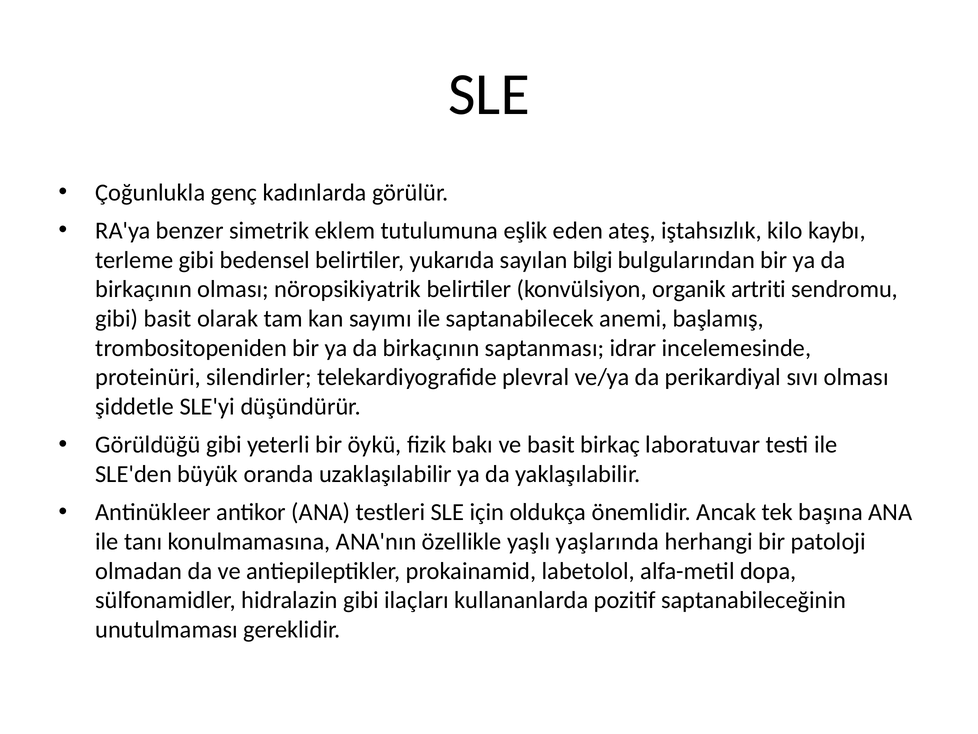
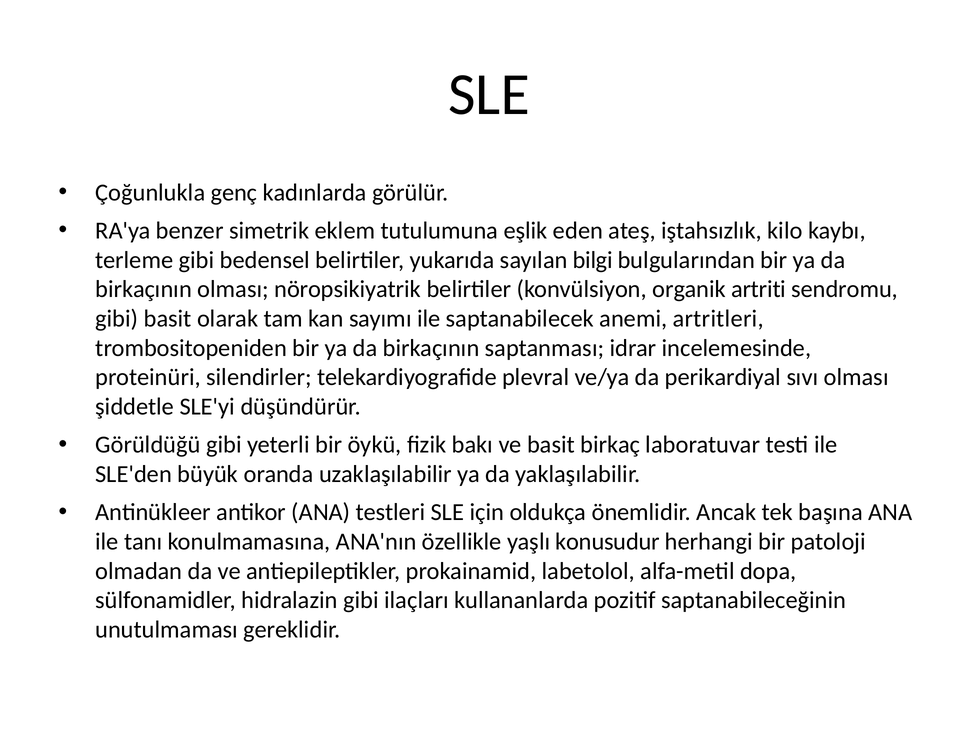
başlamış: başlamış -> artritleri
yaşlarında: yaşlarında -> konusudur
